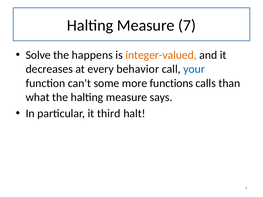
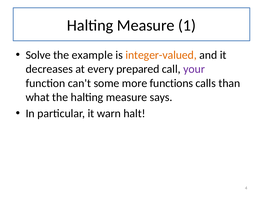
7: 7 -> 1
happens: happens -> example
behavior: behavior -> prepared
your colour: blue -> purple
third: third -> warn
